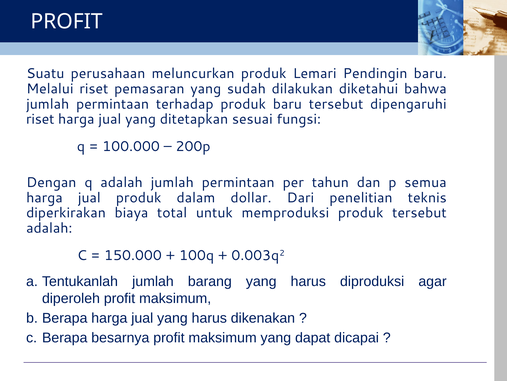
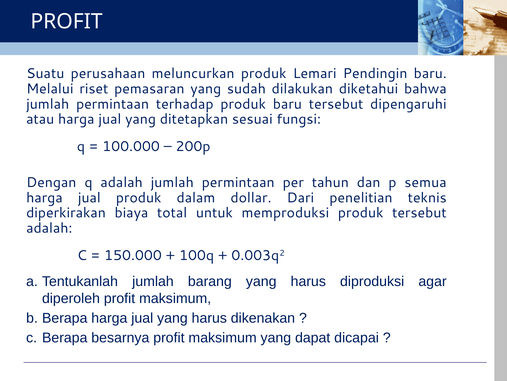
riset at (40, 119): riset -> atau
